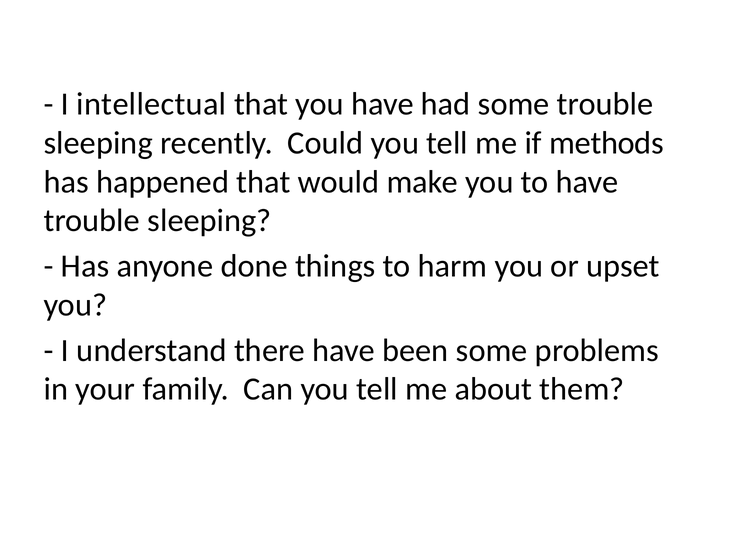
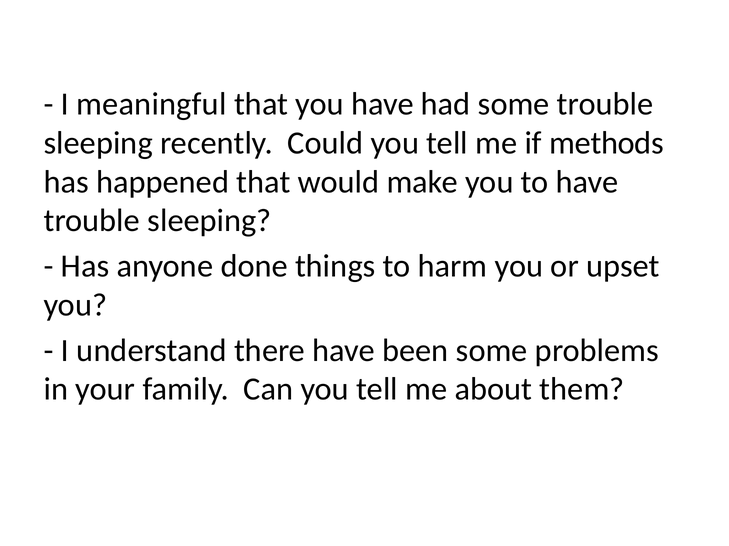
intellectual: intellectual -> meaningful
